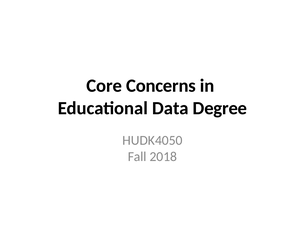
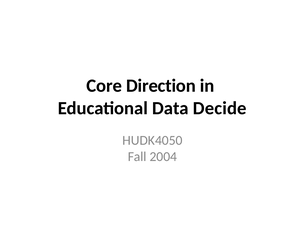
Concerns: Concerns -> Direction
Degree: Degree -> Decide
2018: 2018 -> 2004
